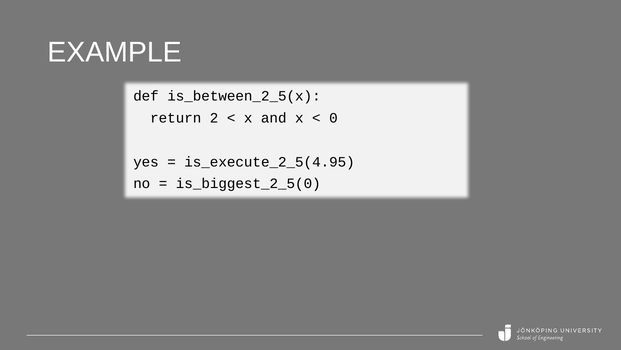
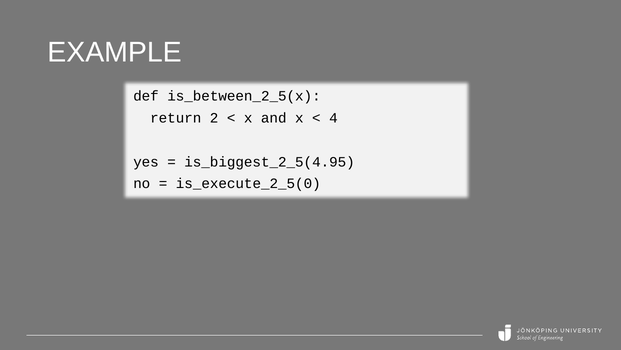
0: 0 -> 4
is_execute_2_5(4.95: is_execute_2_5(4.95 -> is_biggest_2_5(4.95
is_biggest_2_5(0: is_biggest_2_5(0 -> is_execute_2_5(0
